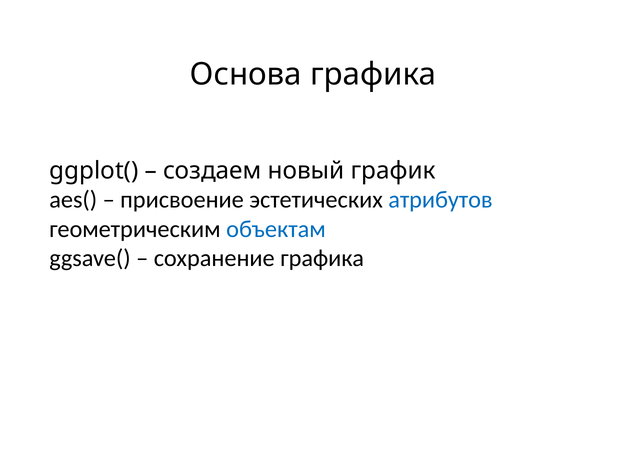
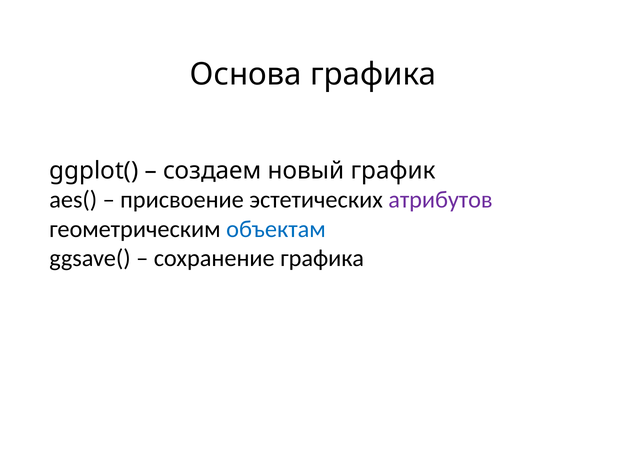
атрибутов colour: blue -> purple
